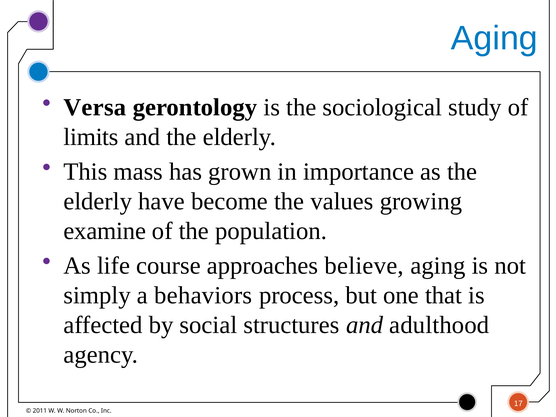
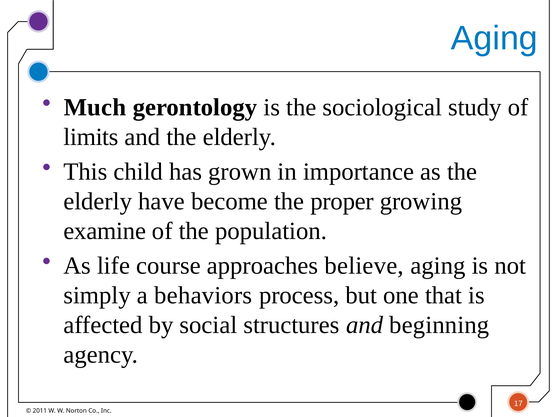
Versa: Versa -> Much
mass: mass -> child
values: values -> proper
adulthood: adulthood -> beginning
